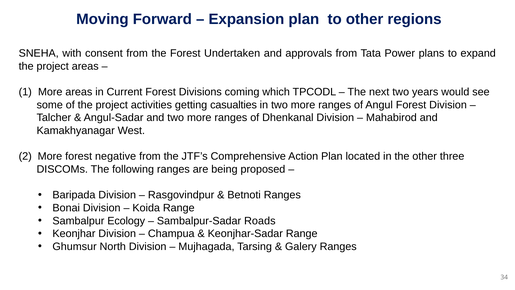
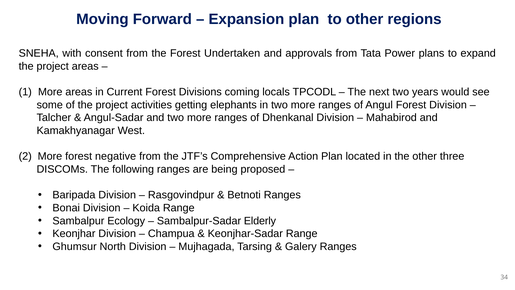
which: which -> locals
casualties: casualties -> elephants
Roads: Roads -> Elderly
